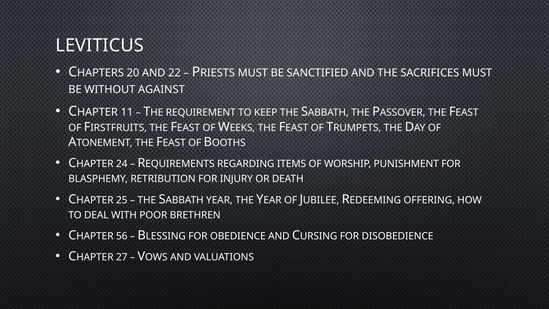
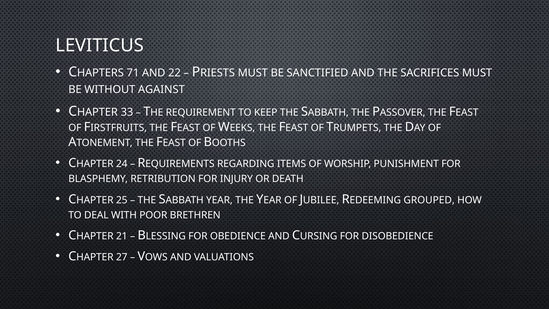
20: 20 -> 71
11: 11 -> 33
OFFERING: OFFERING -> GROUPED
56: 56 -> 21
